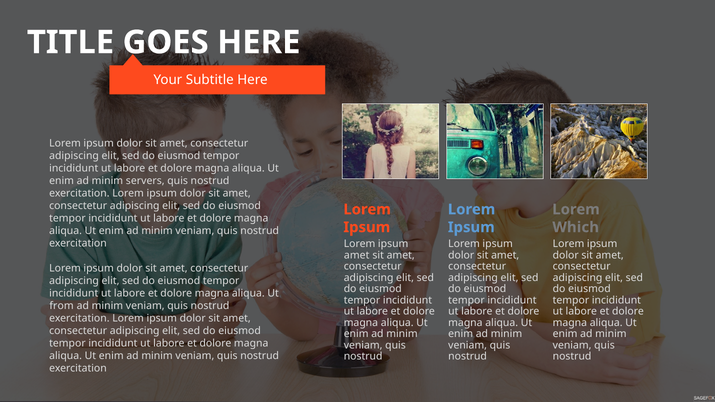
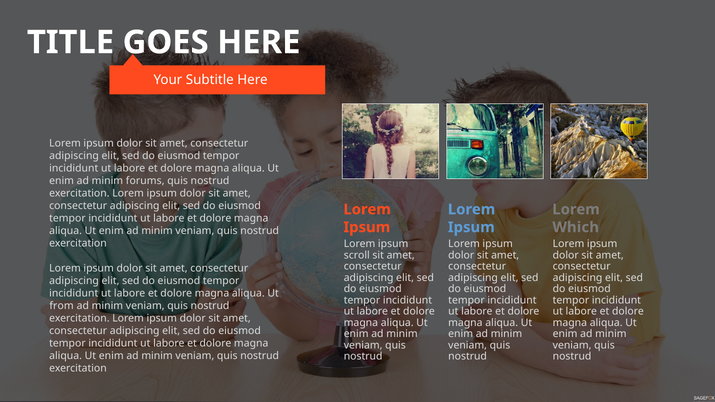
servers: servers -> forums
amet at (357, 255): amet -> scroll
